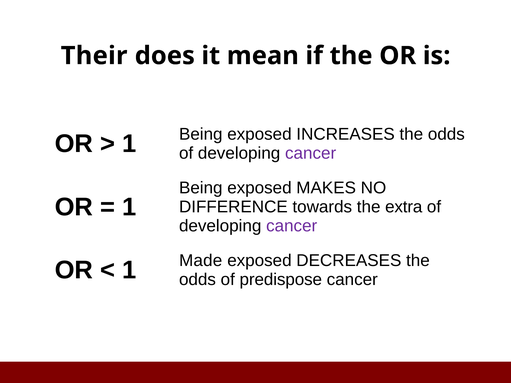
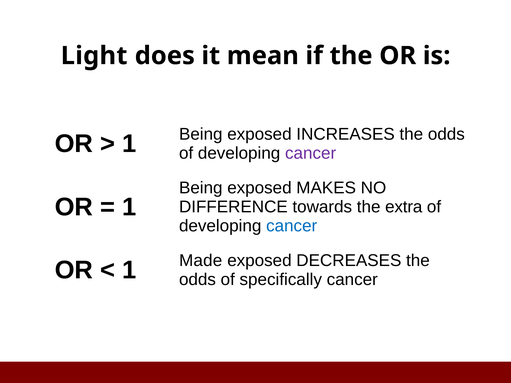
Their: Their -> Light
cancer at (292, 226) colour: purple -> blue
predispose: predispose -> specifically
